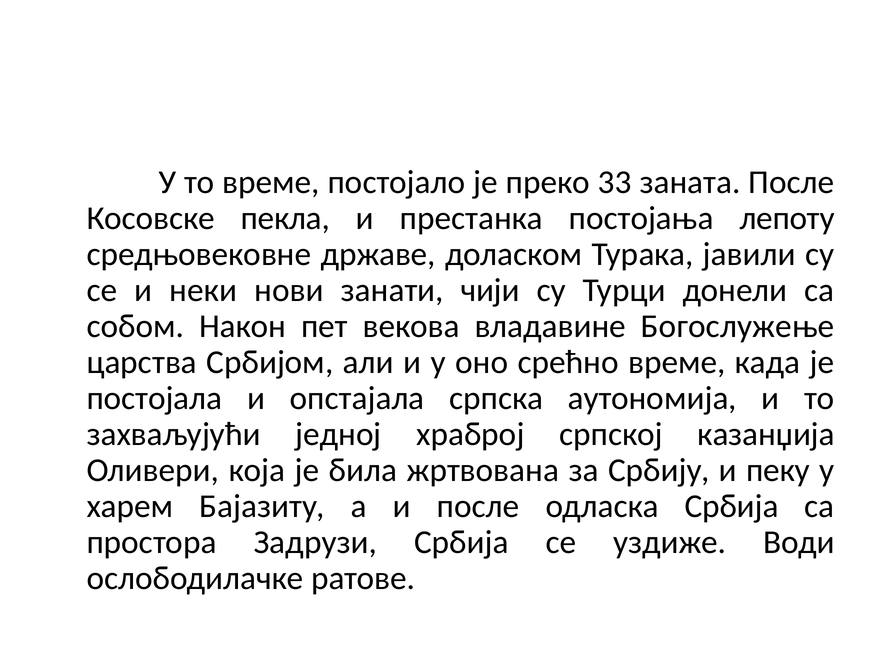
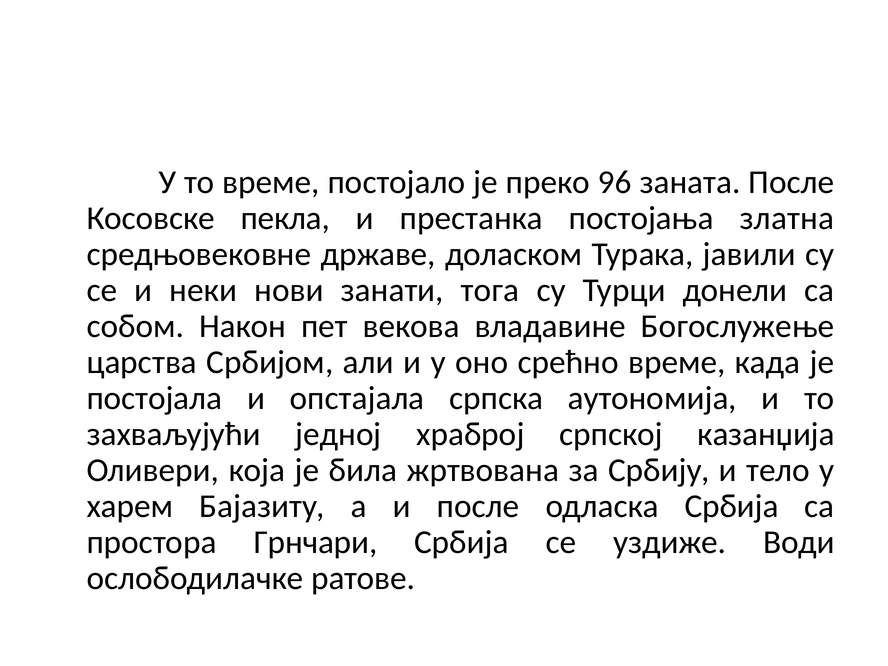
33: 33 -> 96
лепоту: лепоту -> златна
чији: чији -> тога
пеку: пеку -> тело
Задрузи: Задрузи -> Грнчари
